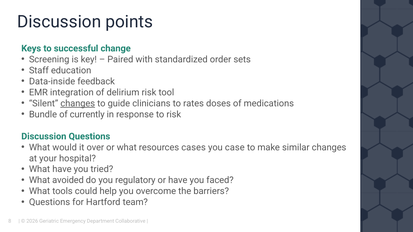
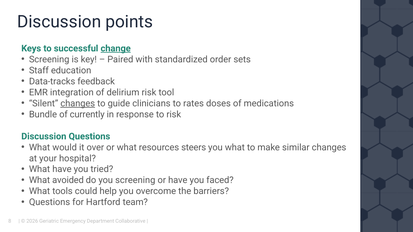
change underline: none -> present
Data-inside: Data-inside -> Data-tracks
cases: cases -> steers
you case: case -> what
you regulatory: regulatory -> screening
